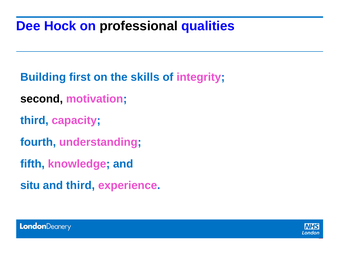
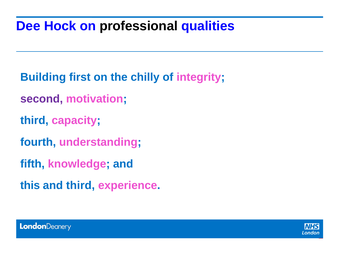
skills: skills -> chilly
second colour: black -> purple
situ: situ -> this
